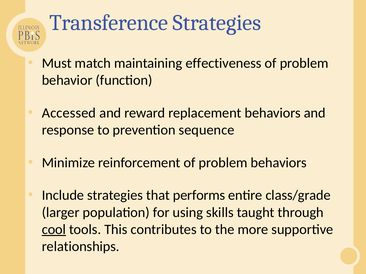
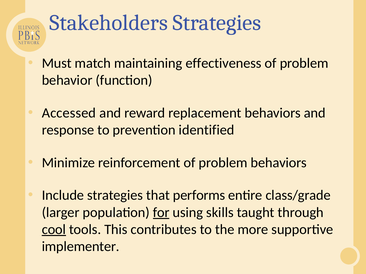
Transference: Transference -> Stakeholders
sequence: sequence -> identified
for underline: none -> present
relationships: relationships -> implementer
